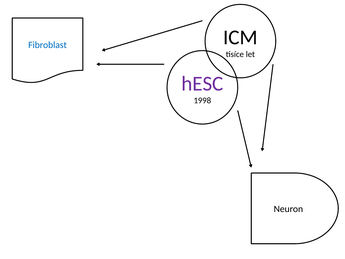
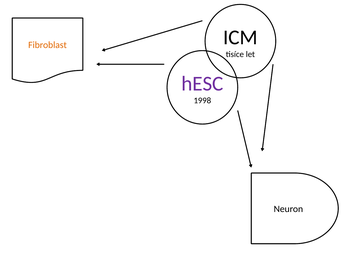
Fibroblast colour: blue -> orange
